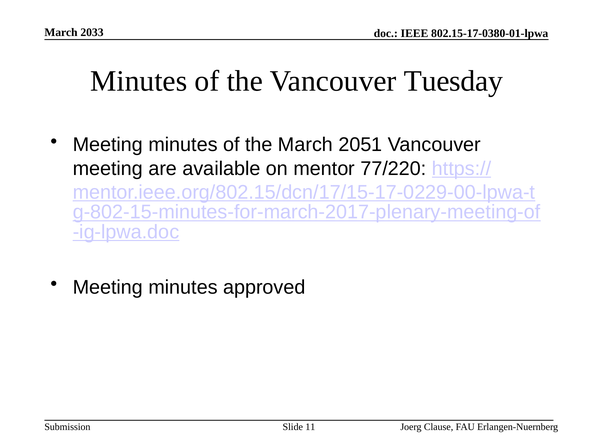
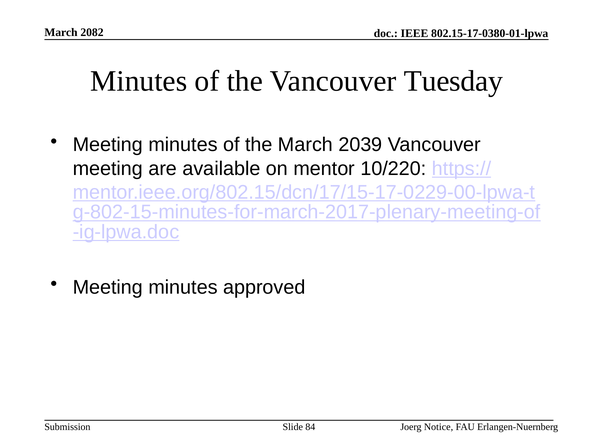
2033: 2033 -> 2082
2051: 2051 -> 2039
77/220: 77/220 -> 10/220
11: 11 -> 84
Clause: Clause -> Notice
